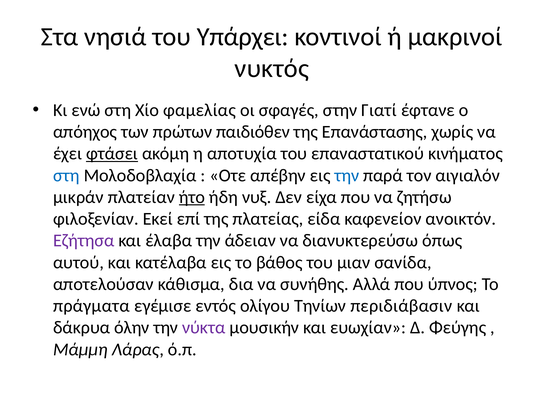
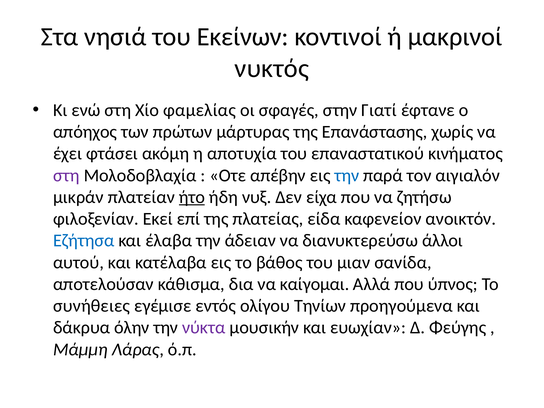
Υπάρχει: Υπάρχει -> Εκείνων
παιδιόθεν: παιδιόθεν -> μάρτυρας
φτάσει underline: present -> none
στη at (66, 175) colour: blue -> purple
Εζήτησα colour: purple -> blue
όπως: όπως -> άλλοι
συνήθης: συνήθης -> καίγομαι
πράγματα: πράγματα -> συνήθειες
περιδιάβασιν: περιδιάβασιν -> προηγούμενα
